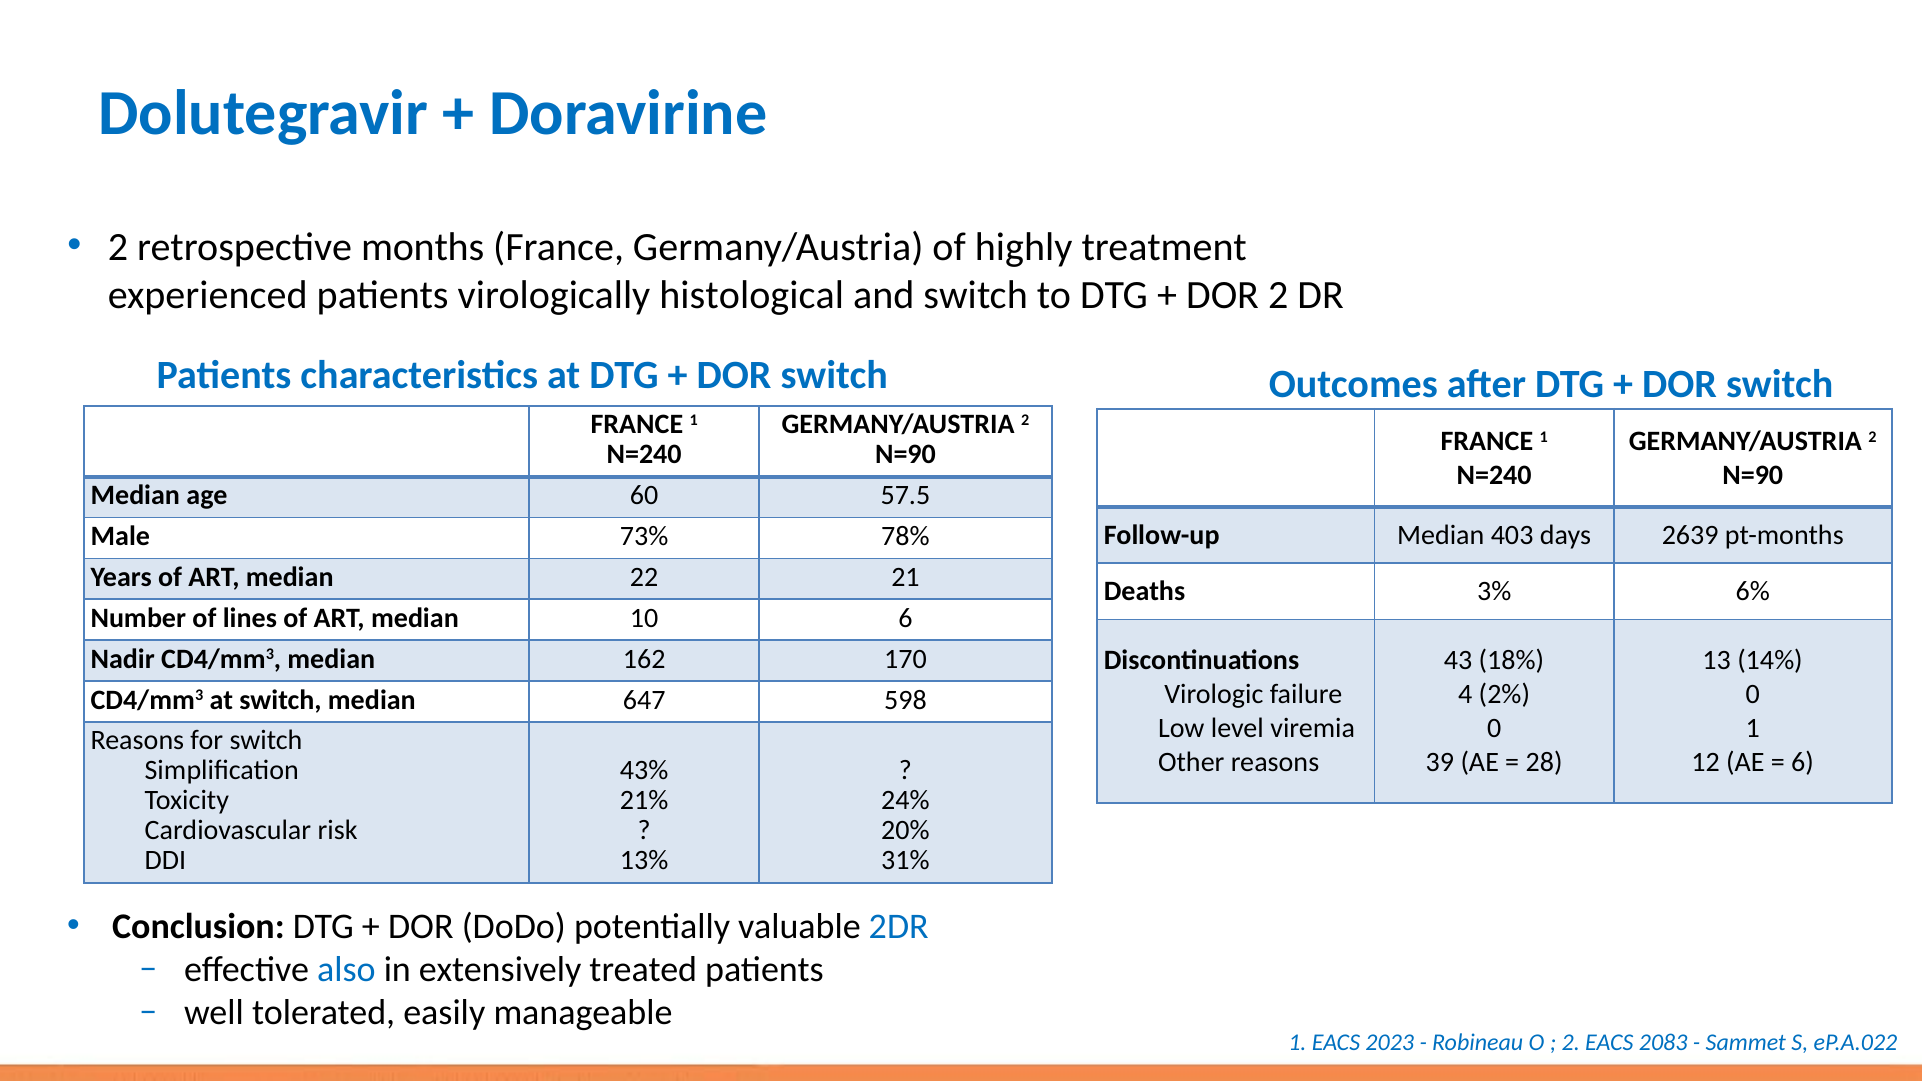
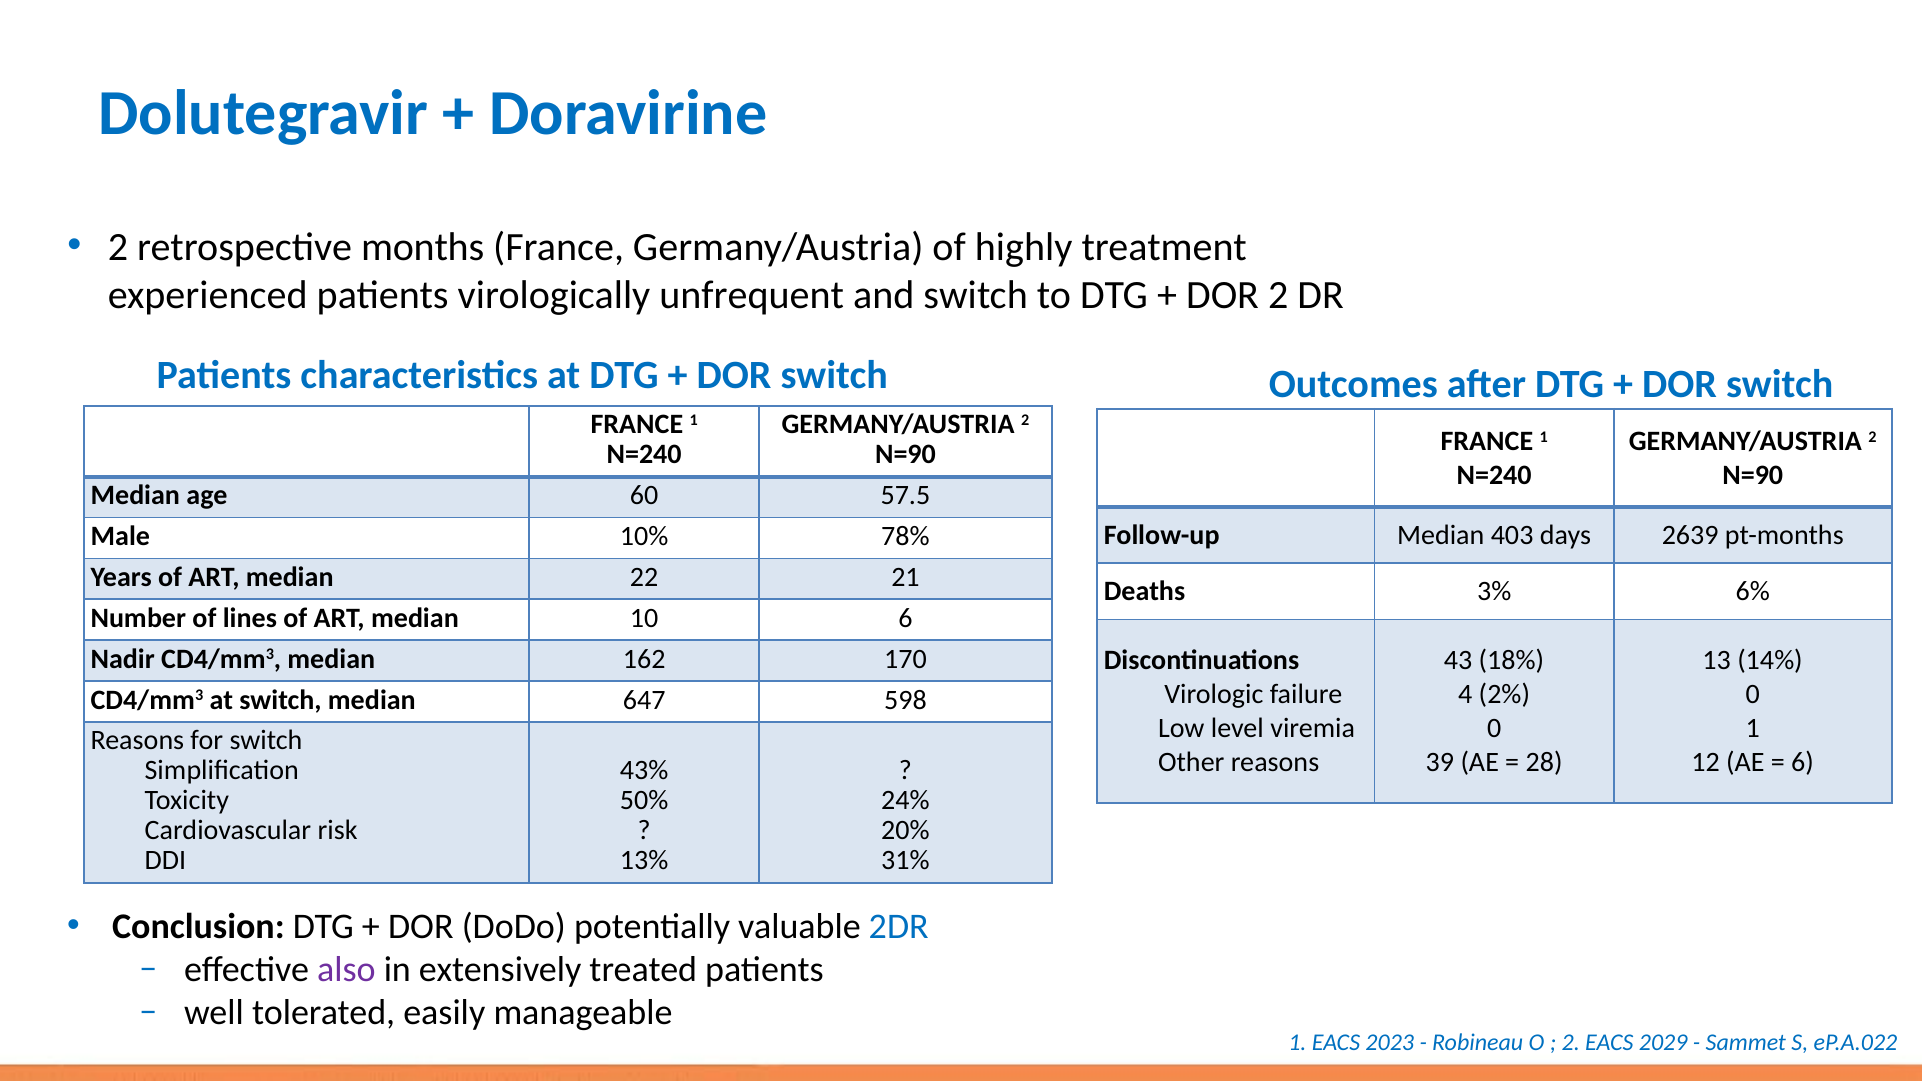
histological: histological -> unfrequent
73%: 73% -> 10%
21%: 21% -> 50%
also colour: blue -> purple
2083: 2083 -> 2029
